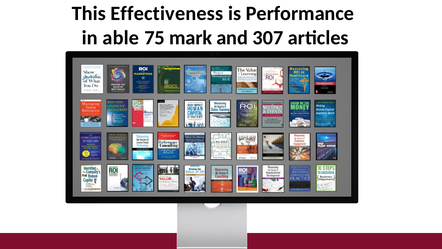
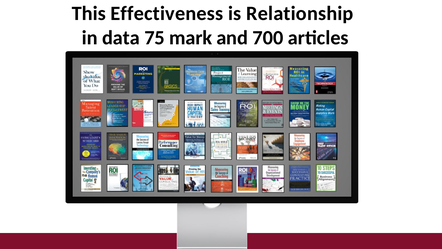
Performance: Performance -> Relationship
able: able -> data
307: 307 -> 700
